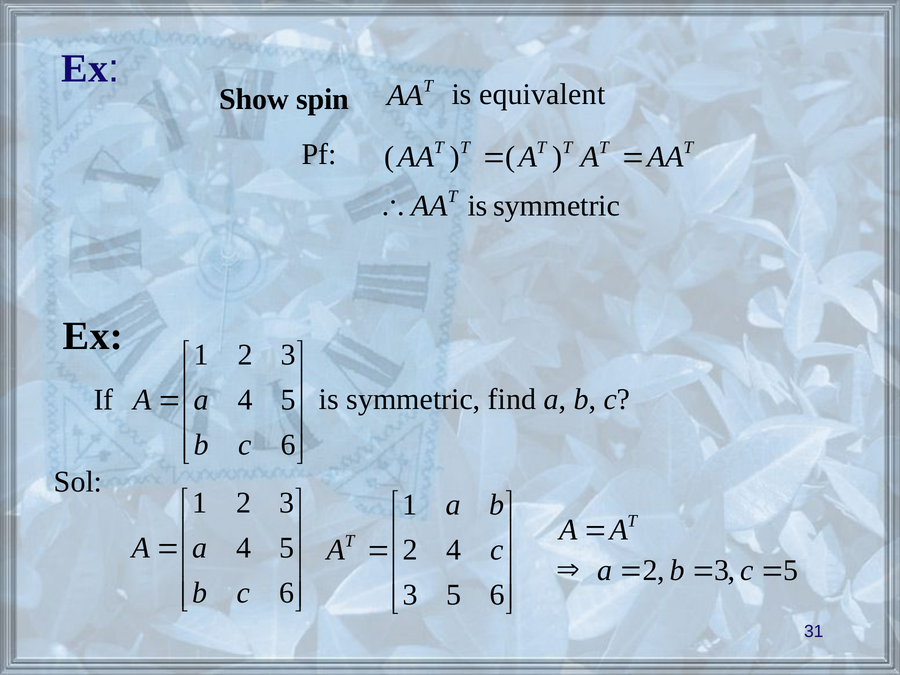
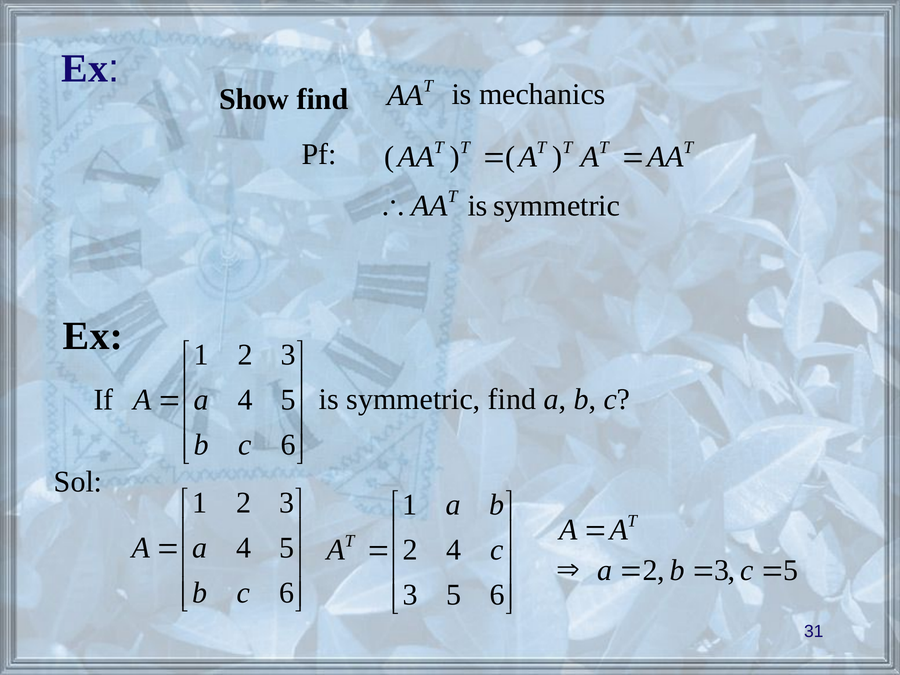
equivalent: equivalent -> mechanics
Show spin: spin -> find
